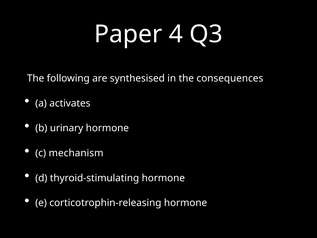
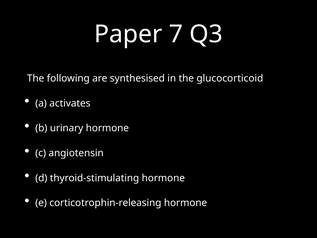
4: 4 -> 7
consequences: consequences -> glucocorticoid
mechanism: mechanism -> angiotensin
